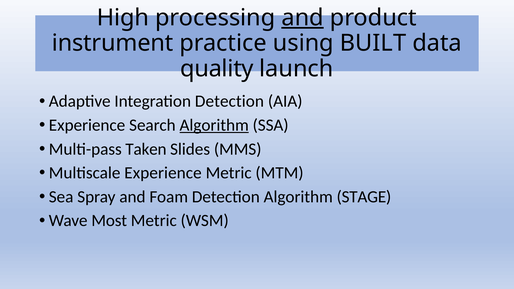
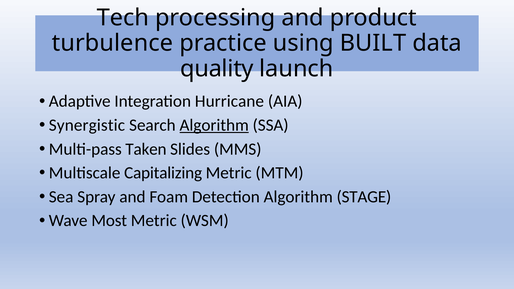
High: High -> Tech
and at (303, 18) underline: present -> none
instrument: instrument -> turbulence
Integration Detection: Detection -> Hurricane
Experience at (87, 125): Experience -> Synergistic
Multiscale Experience: Experience -> Capitalizing
